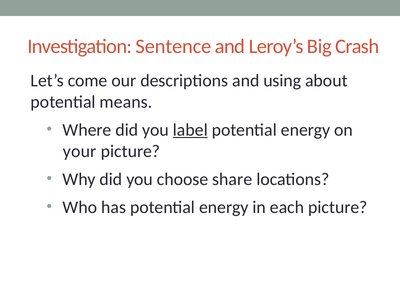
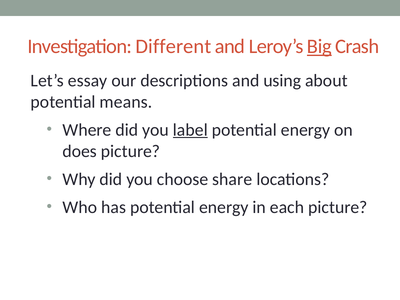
Sentence: Sentence -> Different
Big underline: none -> present
come: come -> essay
your: your -> does
